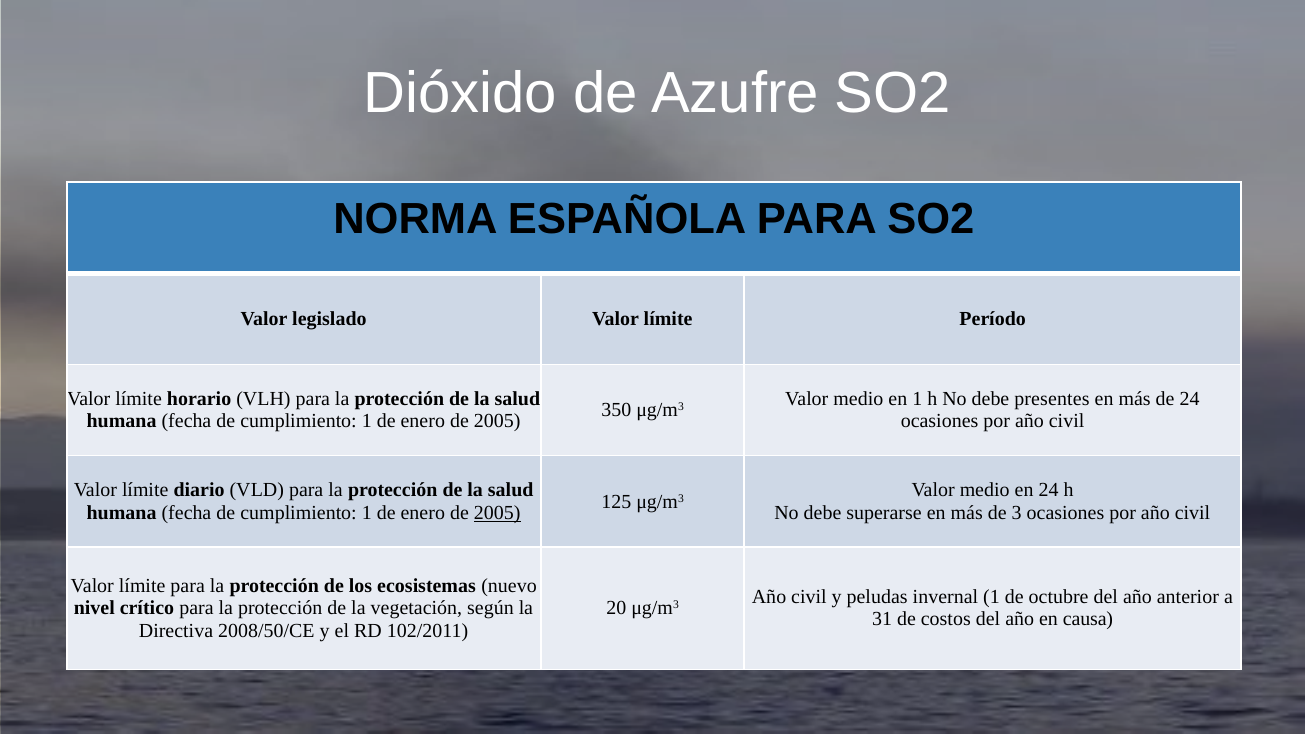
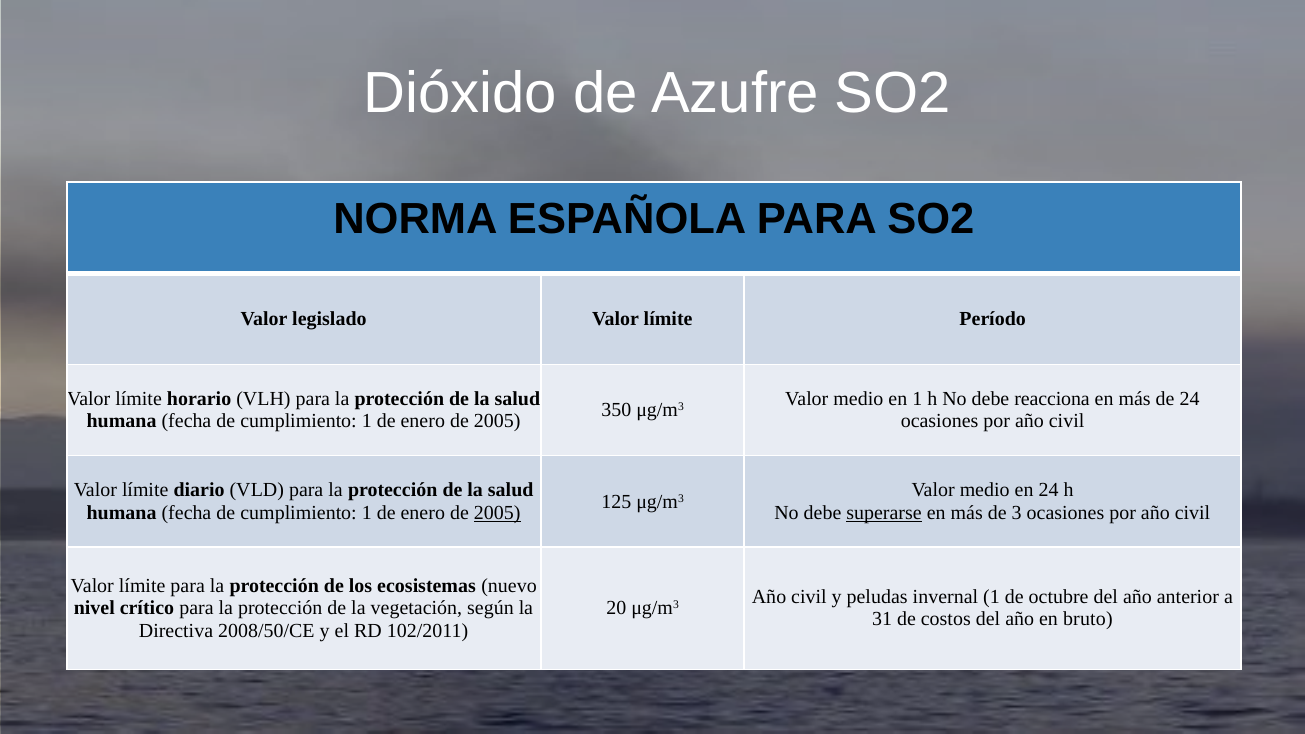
presentes: presentes -> reacciona
superarse underline: none -> present
causa: causa -> bruto
